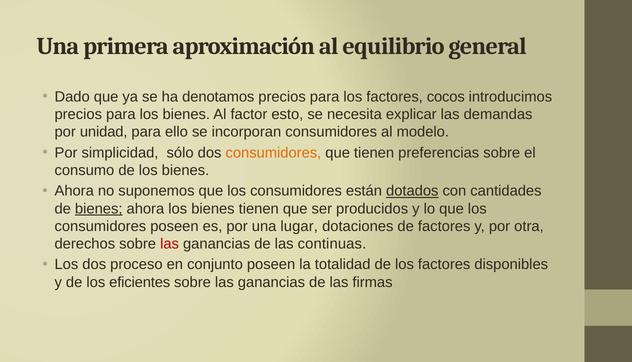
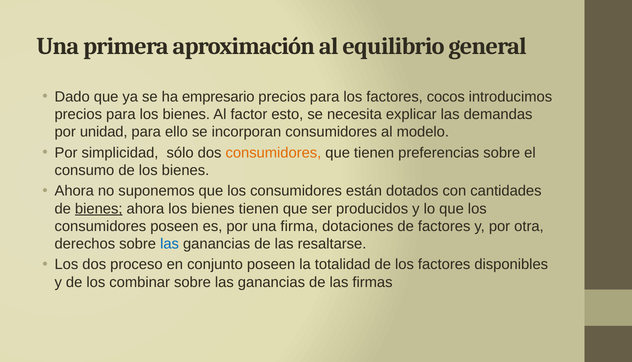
denotamos: denotamos -> empresario
dotados underline: present -> none
lugar: lugar -> firma
las at (170, 244) colour: red -> blue
continuas: continuas -> resaltarse
eficientes: eficientes -> combinar
